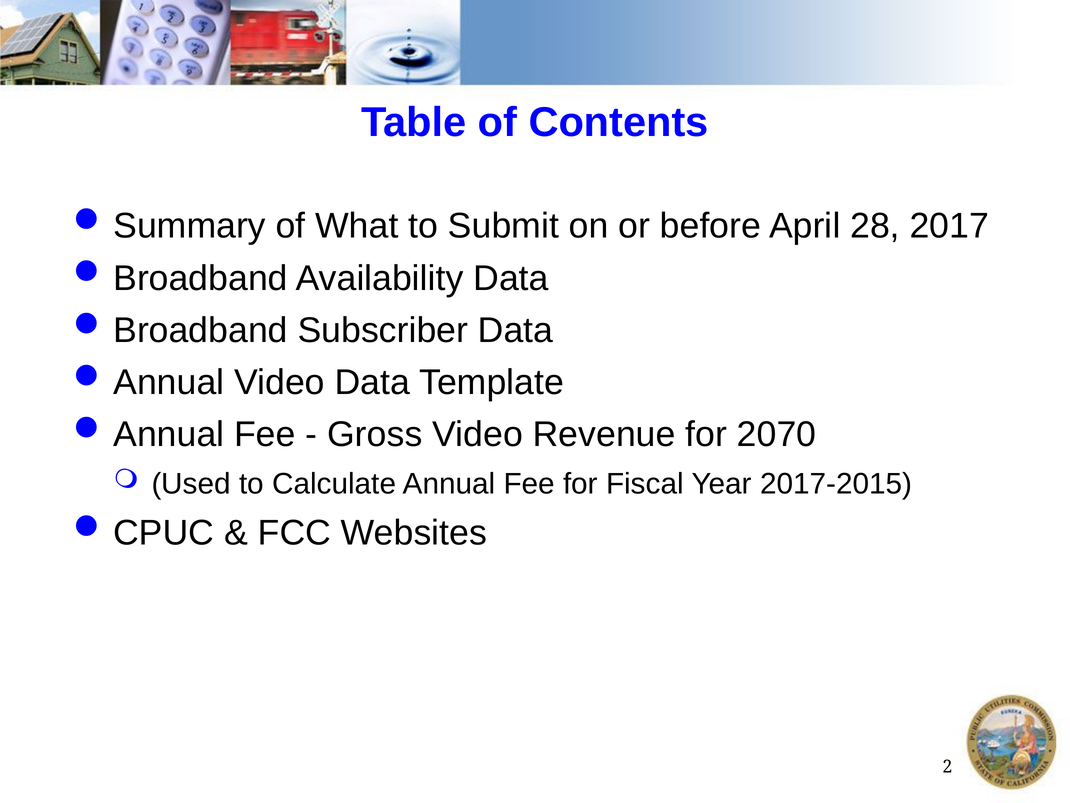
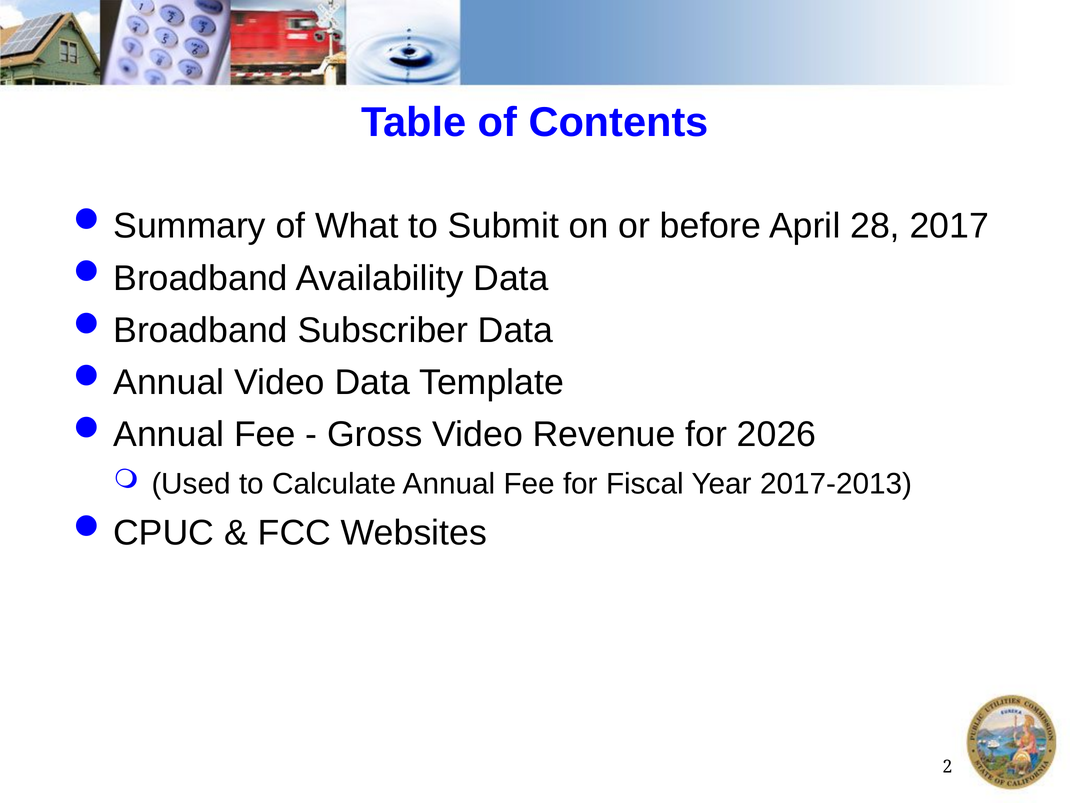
2070: 2070 -> 2026
2017-2015: 2017-2015 -> 2017-2013
